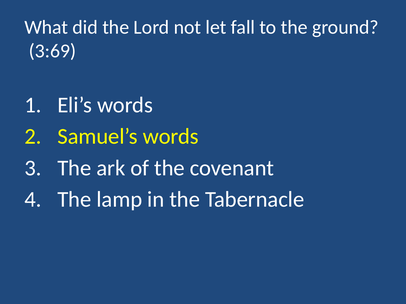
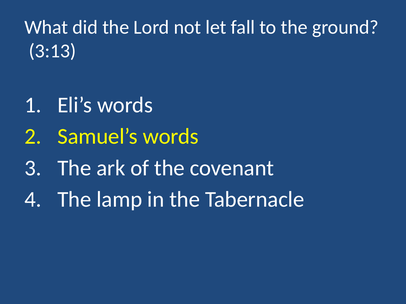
3:69: 3:69 -> 3:13
